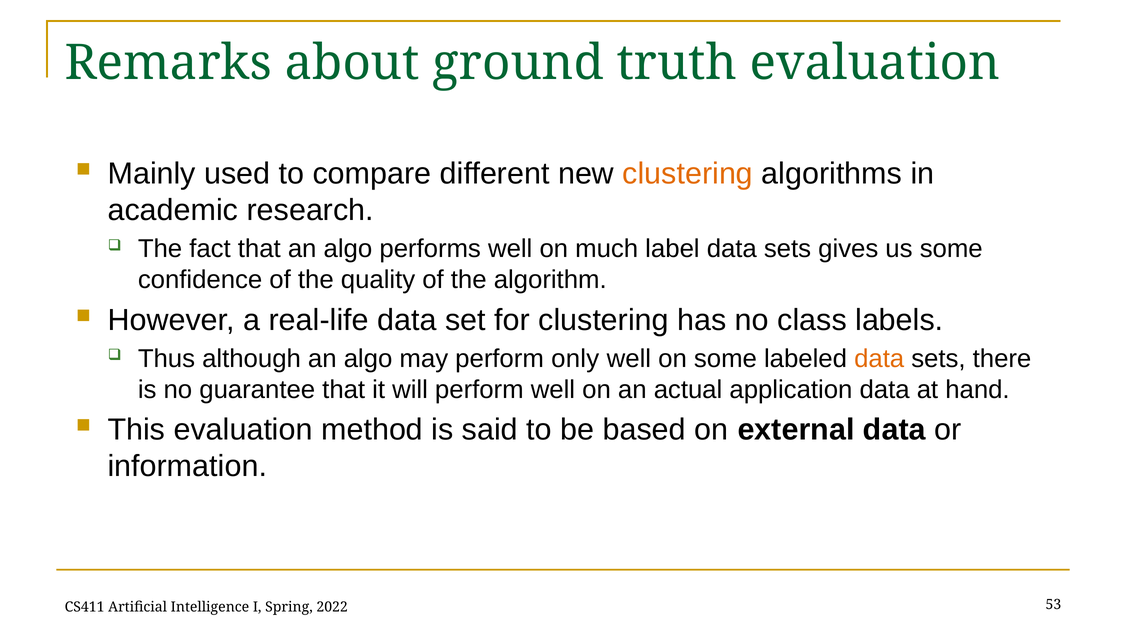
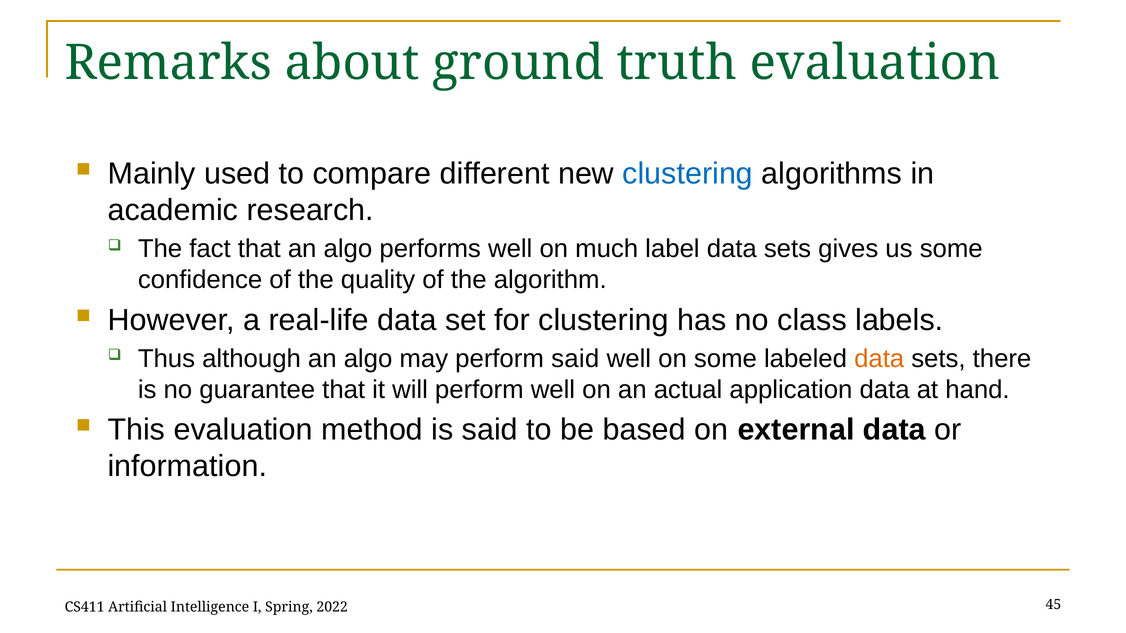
clustering at (688, 174) colour: orange -> blue
perform only: only -> said
53: 53 -> 45
